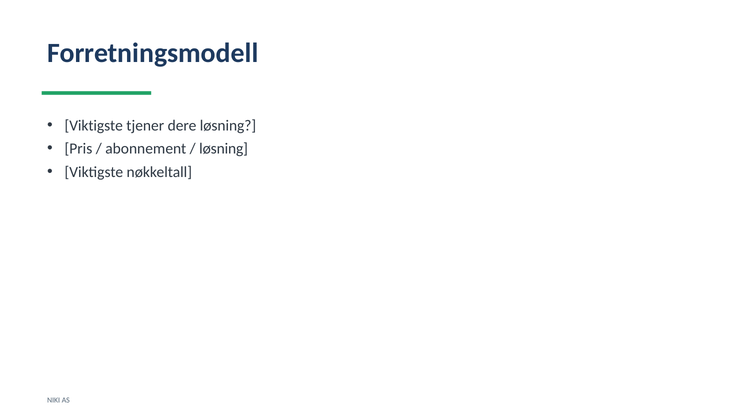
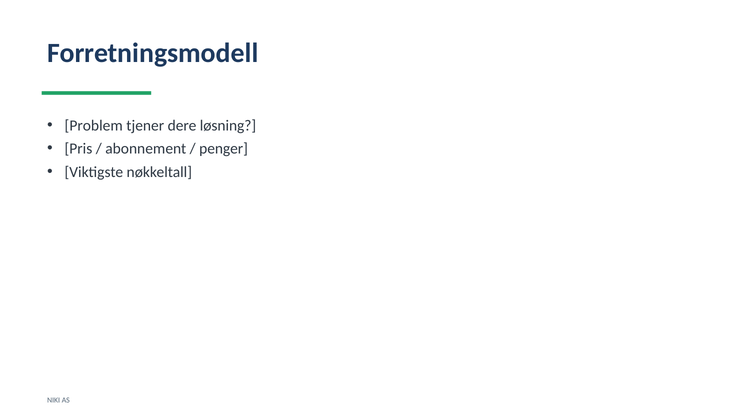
Viktigste at (94, 126): Viktigste -> Problem
løsning at (224, 149): løsning -> penger
